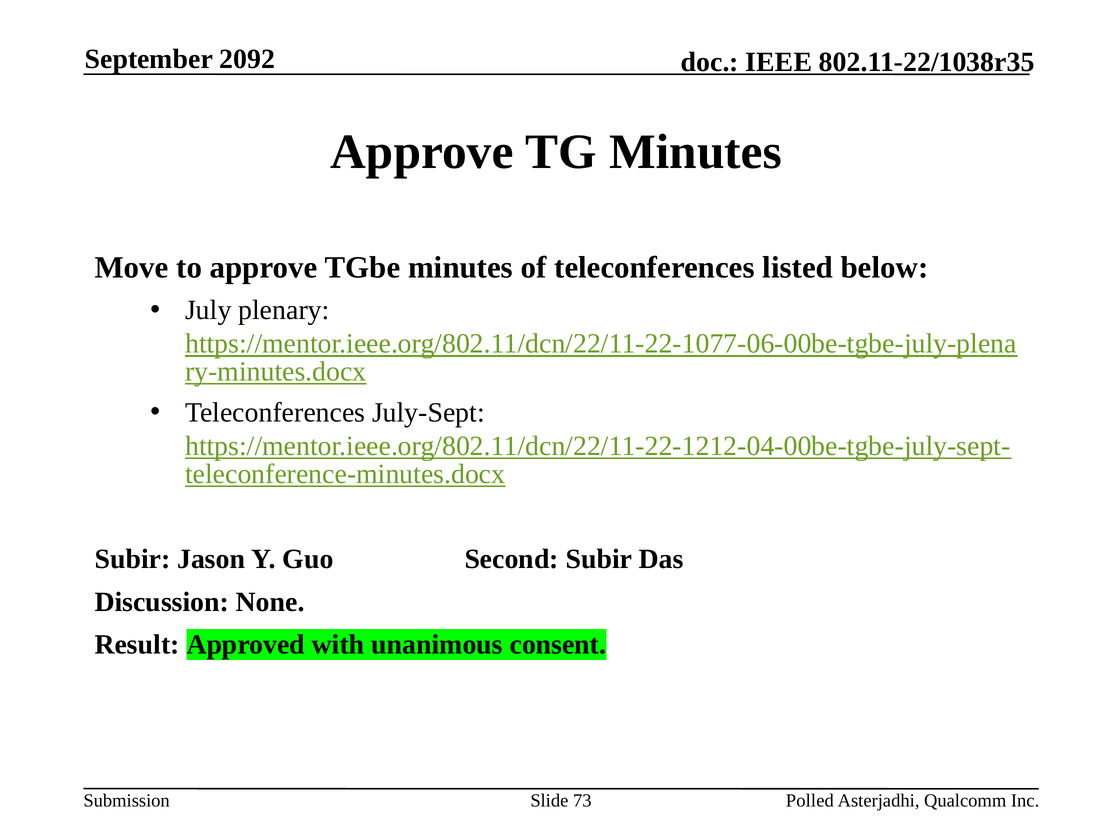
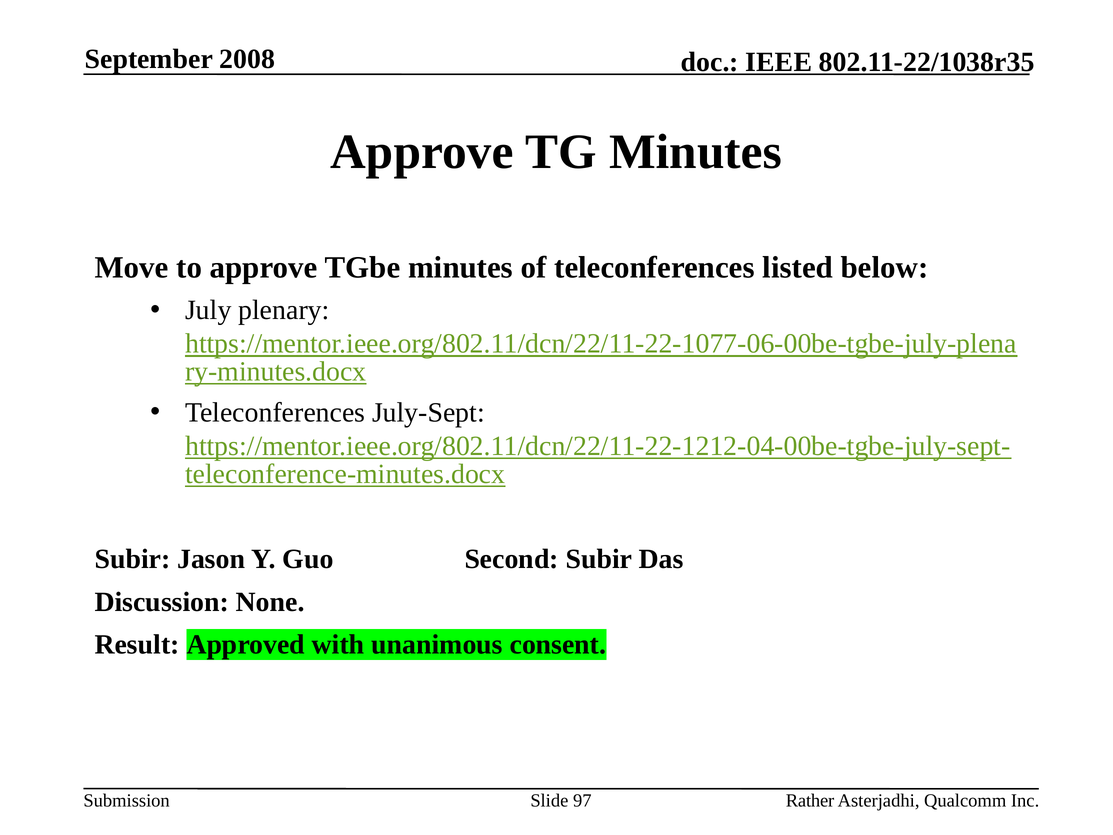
2092: 2092 -> 2008
73: 73 -> 97
Polled: Polled -> Rather
